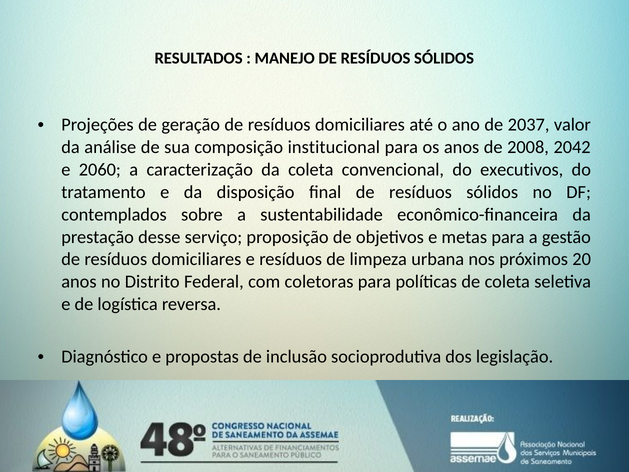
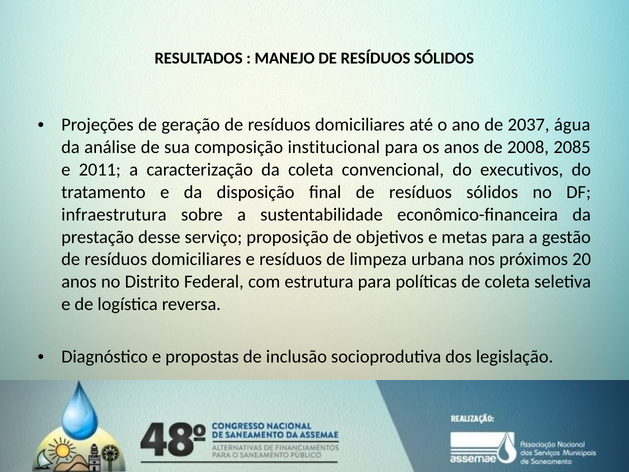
valor: valor -> água
2042: 2042 -> 2085
2060: 2060 -> 2011
contemplados: contemplados -> infraestrutura
coletoras: coletoras -> estrutura
